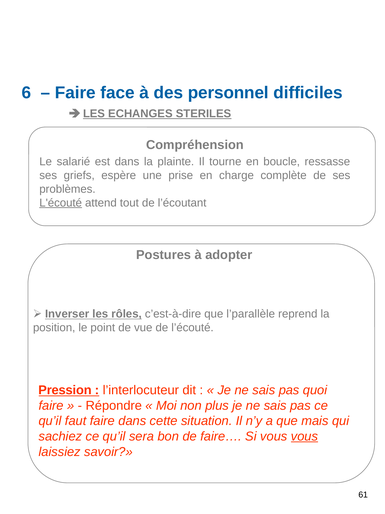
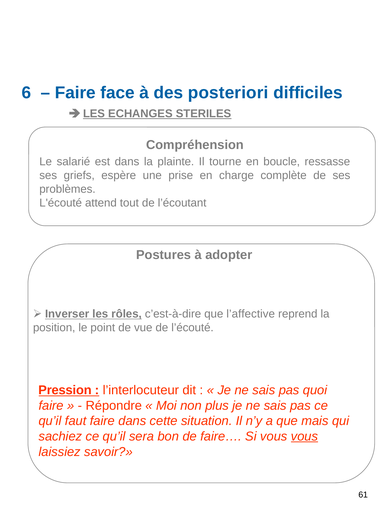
personnel: personnel -> posteriori
L'écouté underline: present -> none
l’parallèle: l’parallèle -> l’affective
